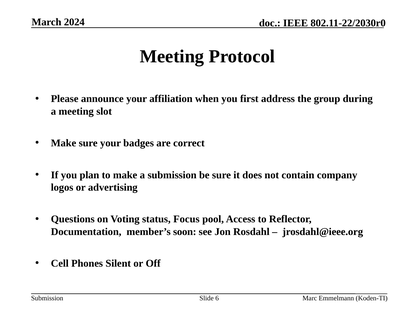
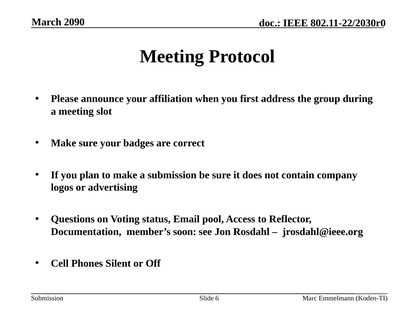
2024: 2024 -> 2090
Focus: Focus -> Email
